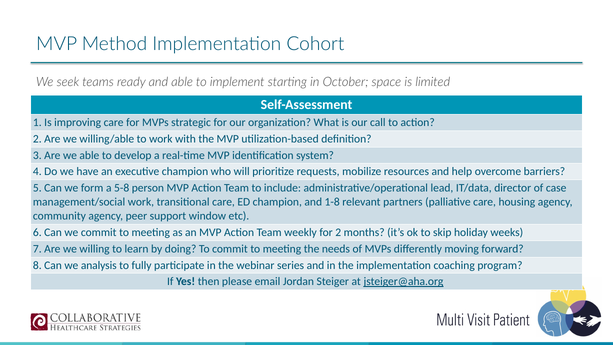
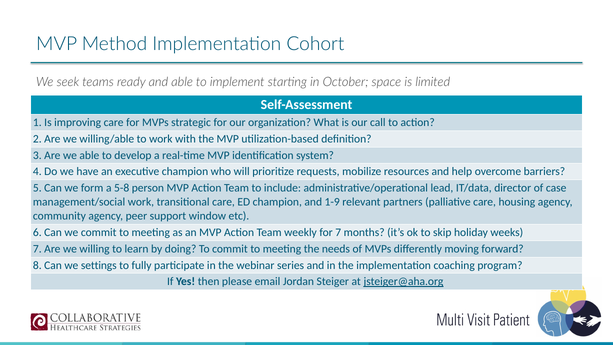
1-8: 1-8 -> 1-9
for 2: 2 -> 7
analysis: analysis -> settings
